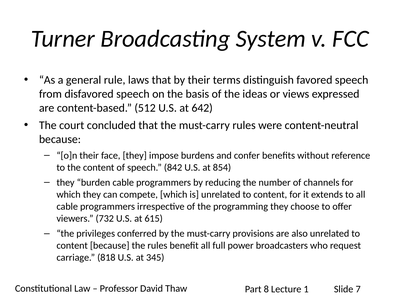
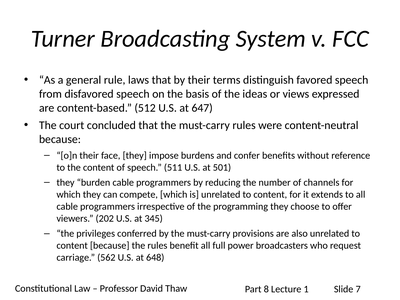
642: 642 -> 647
842: 842 -> 511
854: 854 -> 501
732: 732 -> 202
615: 615 -> 345
818: 818 -> 562
345: 345 -> 648
